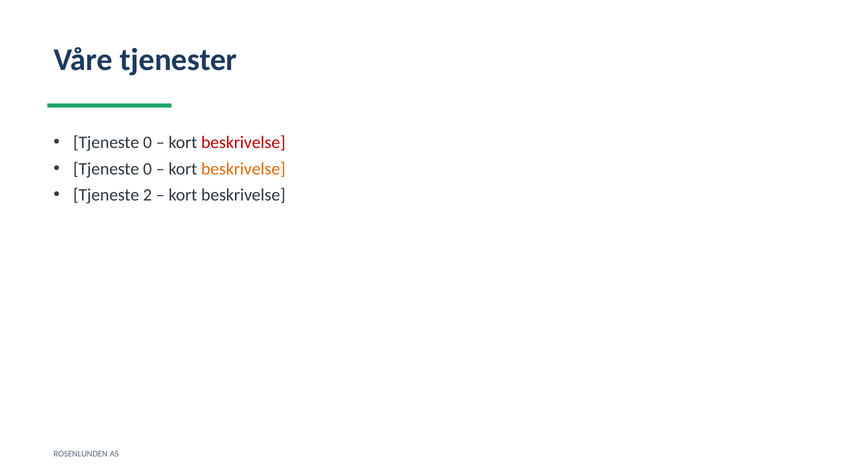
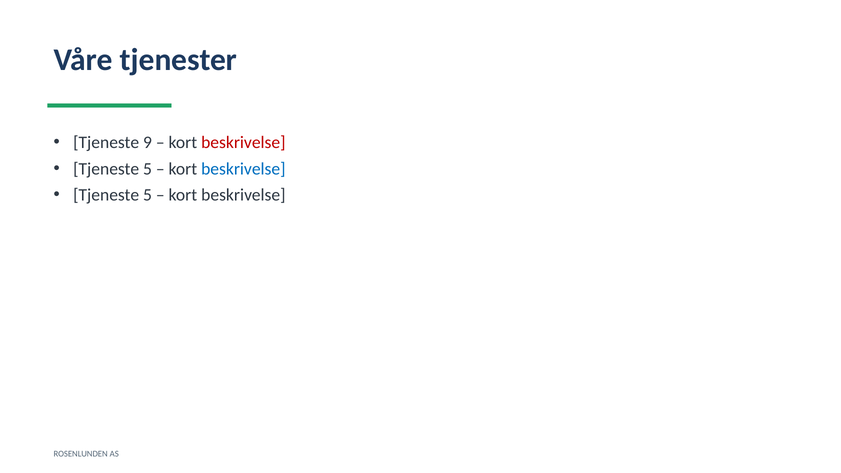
0 at (147, 142): 0 -> 9
0 at (147, 169): 0 -> 5
beskrivelse at (243, 169) colour: orange -> blue
2 at (147, 195): 2 -> 5
